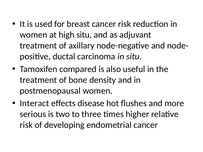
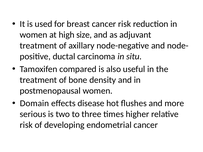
high situ: situ -> size
Interact: Interact -> Domain
